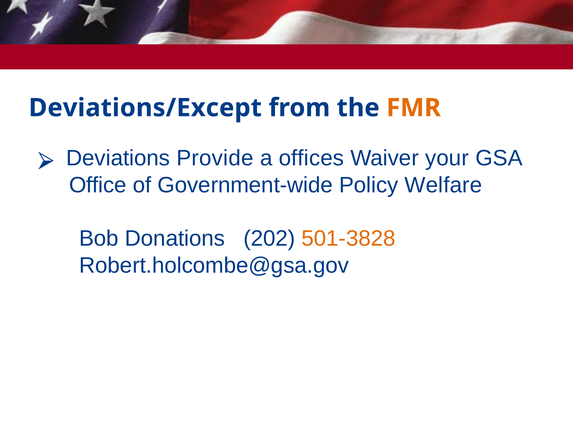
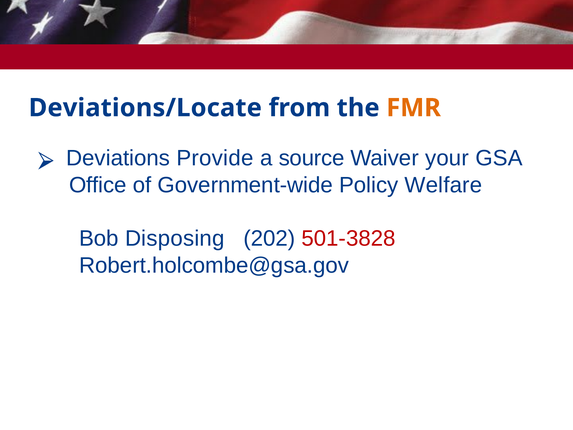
Deviations/Except: Deviations/Except -> Deviations/Locate
offices: offices -> source
Donations: Donations -> Disposing
501-3828 colour: orange -> red
